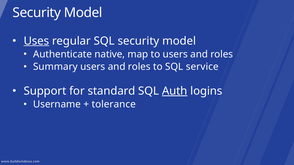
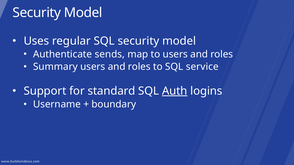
Uses underline: present -> none
native: native -> sends
tolerance: tolerance -> boundary
